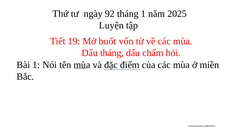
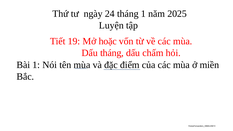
92: 92 -> 24
buốt: buốt -> hoặc
